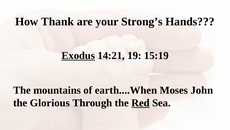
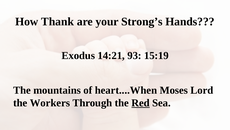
Exodus underline: present -> none
19: 19 -> 93
earth....When: earth....When -> heart....When
John: John -> Lord
Glorious: Glorious -> Workers
